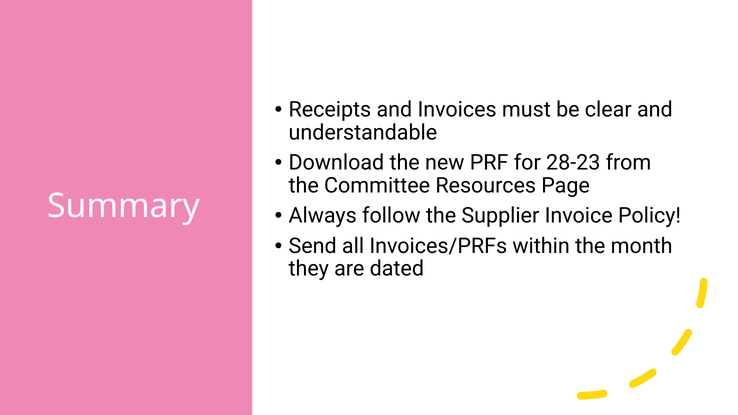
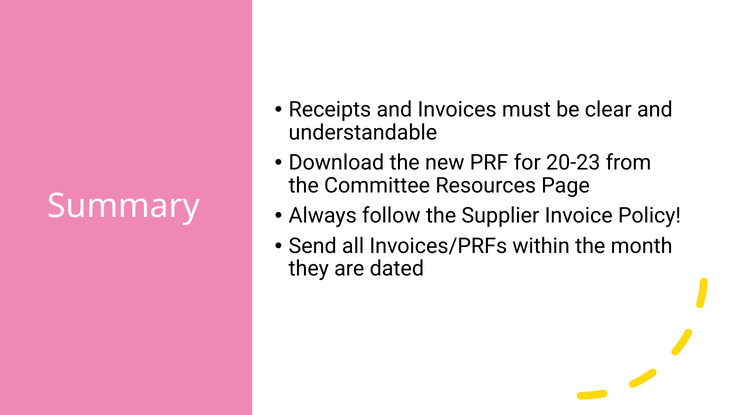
28-23: 28-23 -> 20-23
